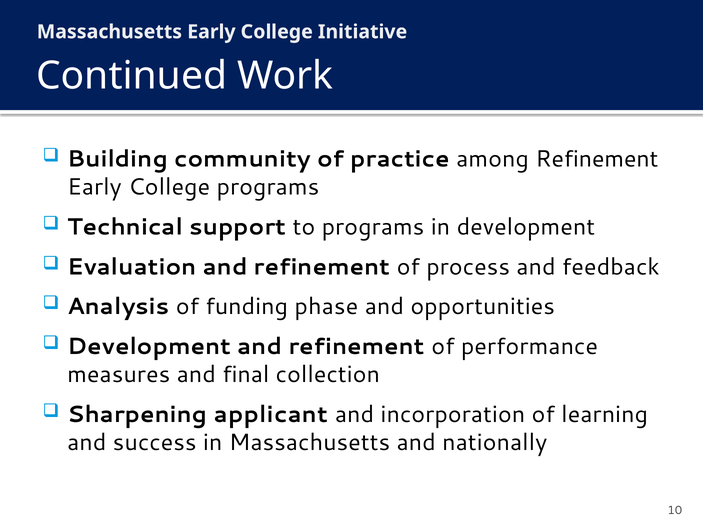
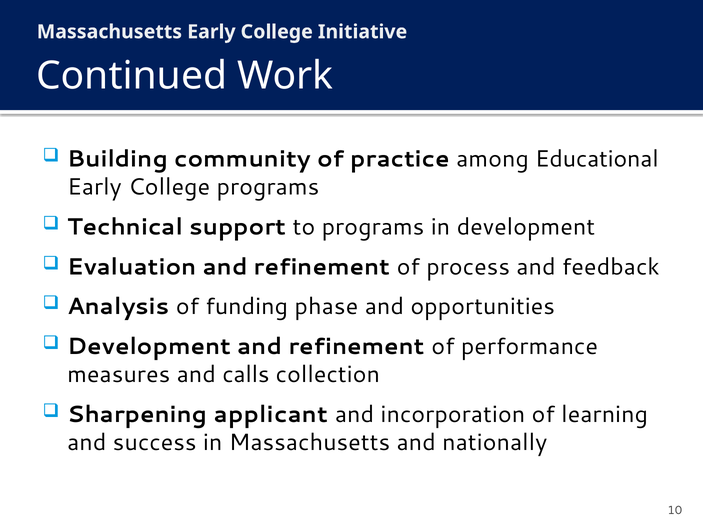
among Refinement: Refinement -> Educational
final: final -> calls
